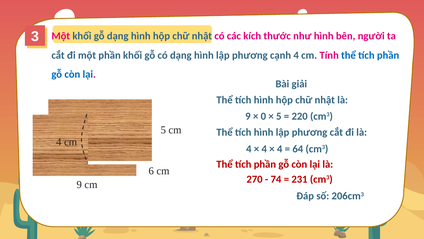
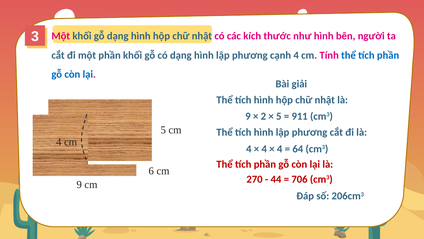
0: 0 -> 2
220: 220 -> 911
74: 74 -> 44
231: 231 -> 706
